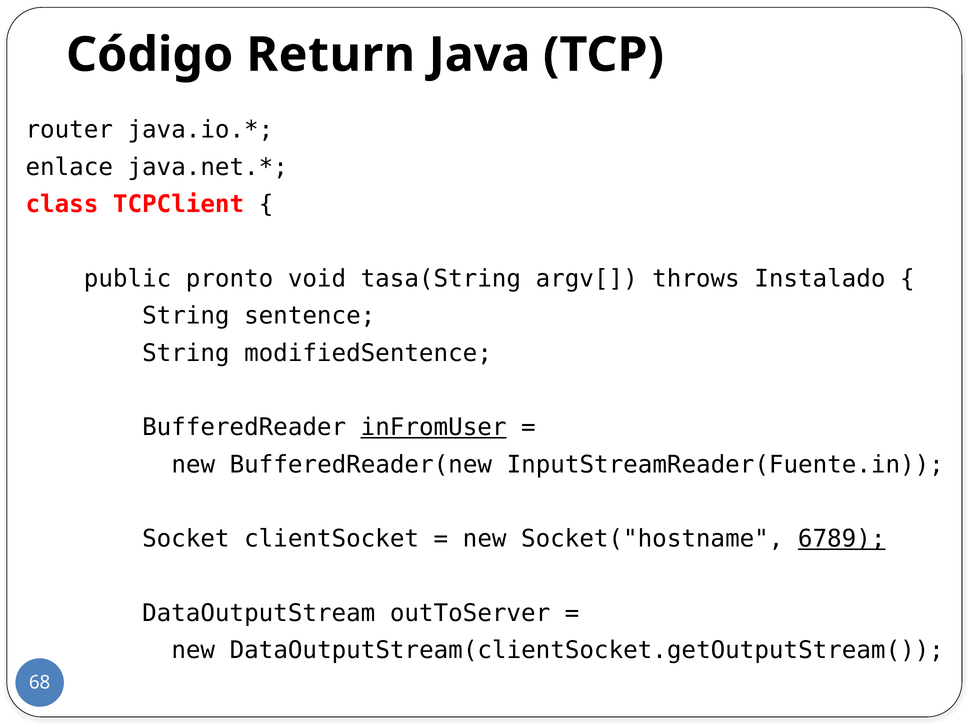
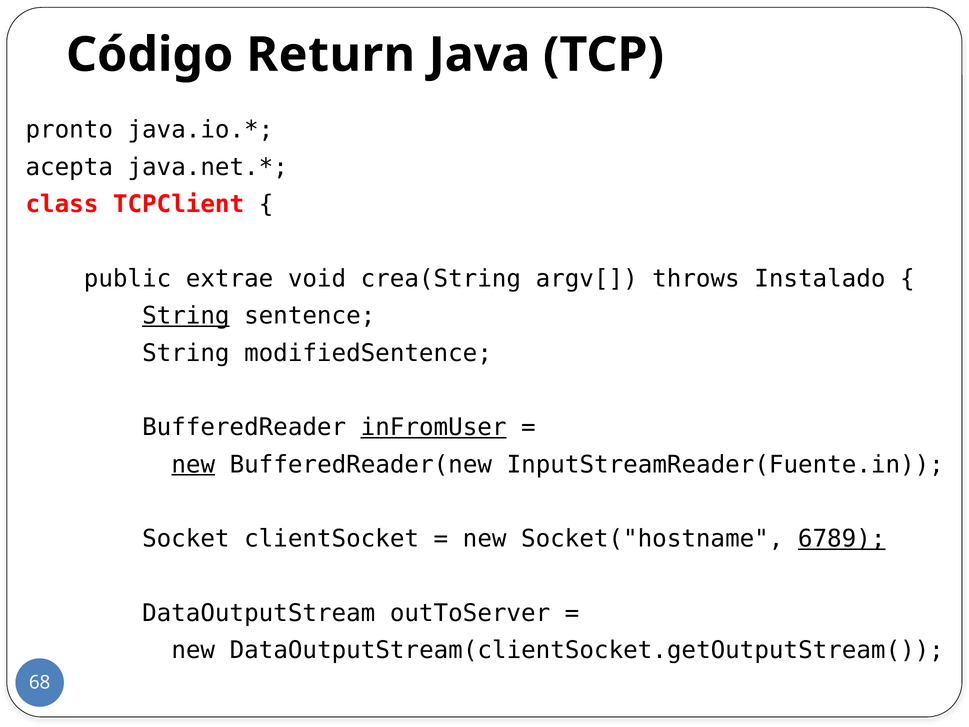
router: router -> pronto
enlace: enlace -> acepta
pronto: pronto -> extrae
tasa(String: tasa(String -> crea(String
String at (186, 316) underline: none -> present
new at (193, 464) underline: none -> present
